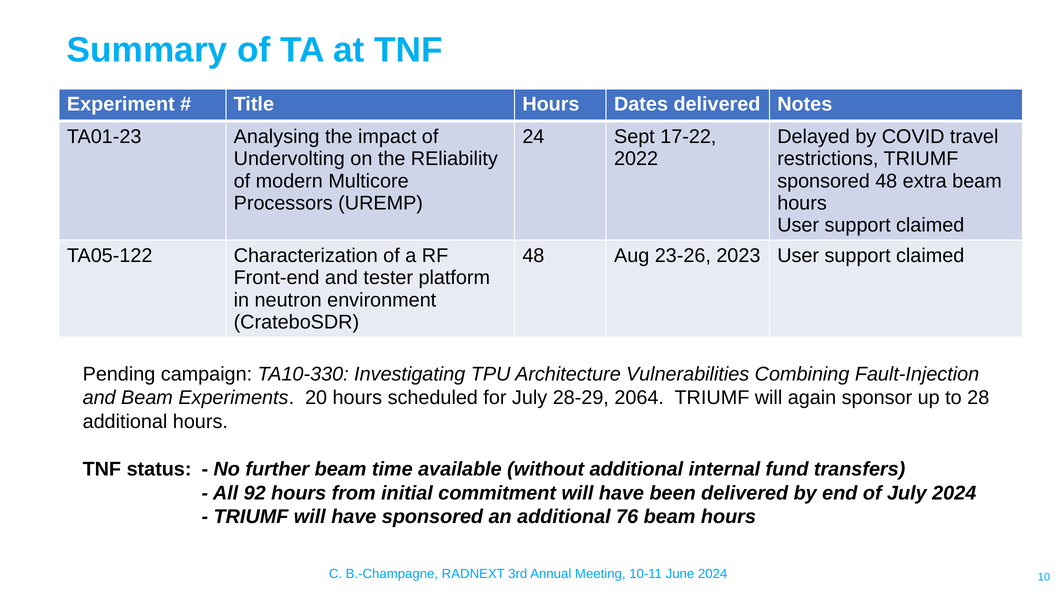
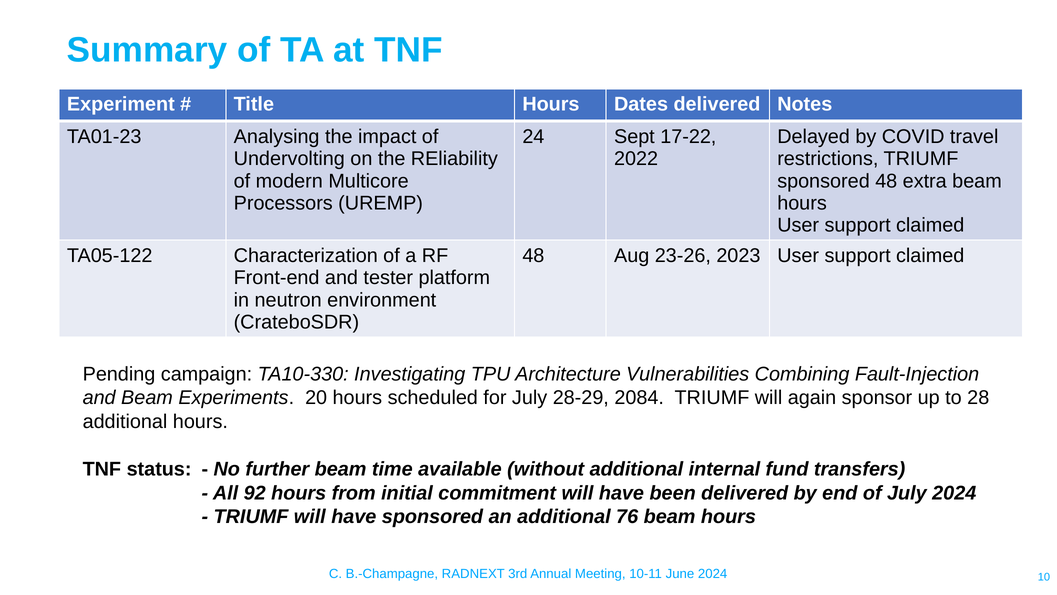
2064: 2064 -> 2084
